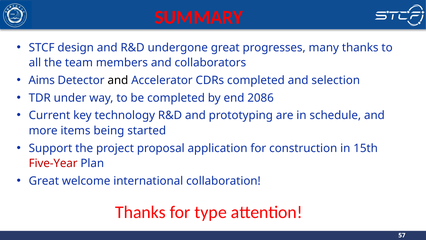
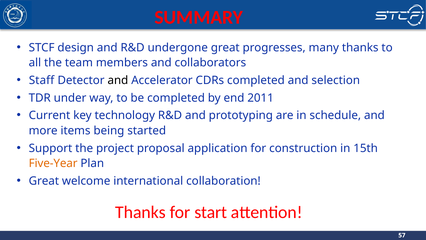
Aims: Aims -> Staff
2086: 2086 -> 2011
Five-Year colour: red -> orange
type: type -> start
